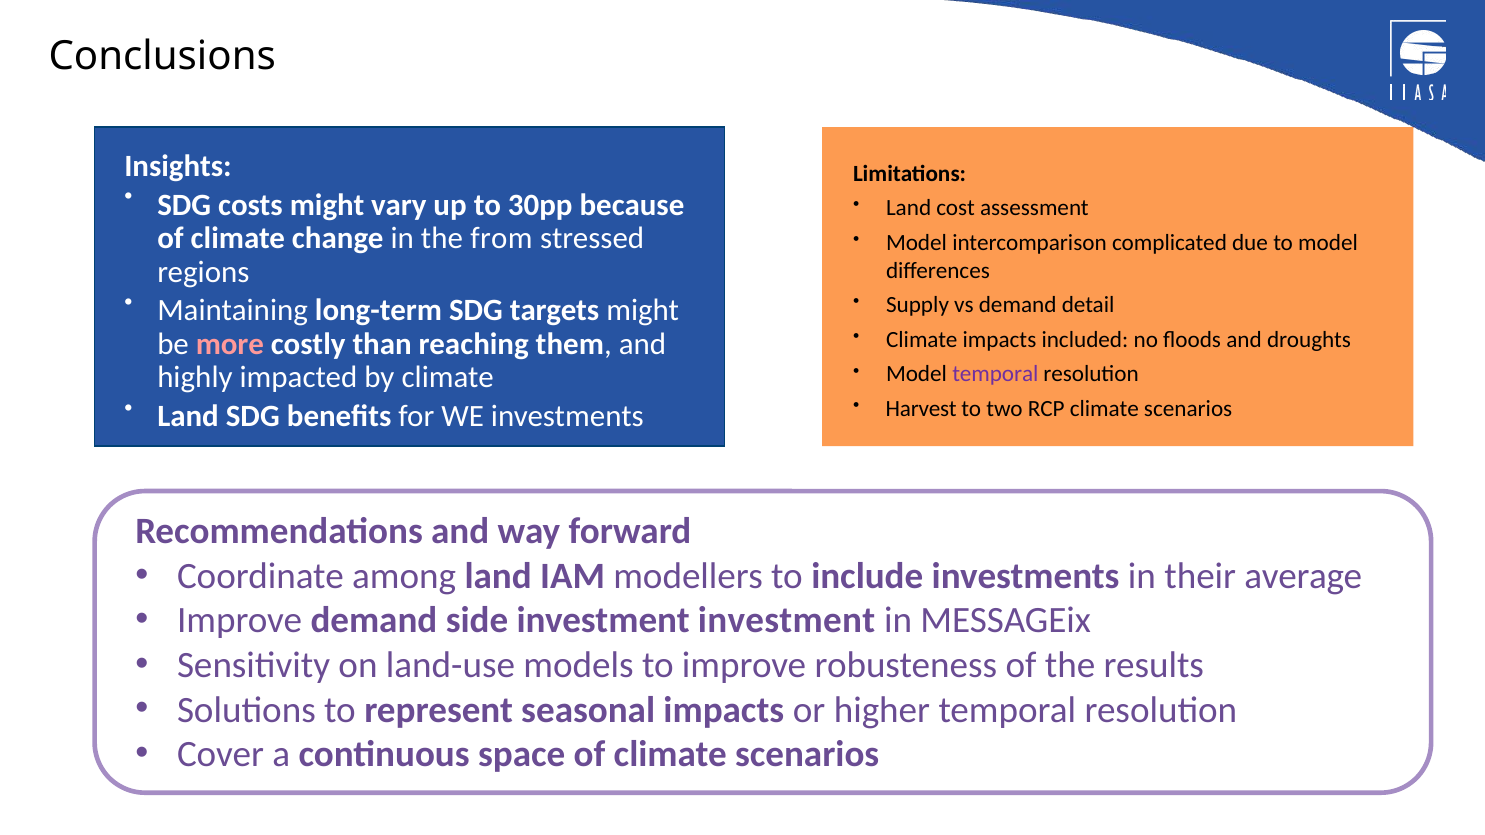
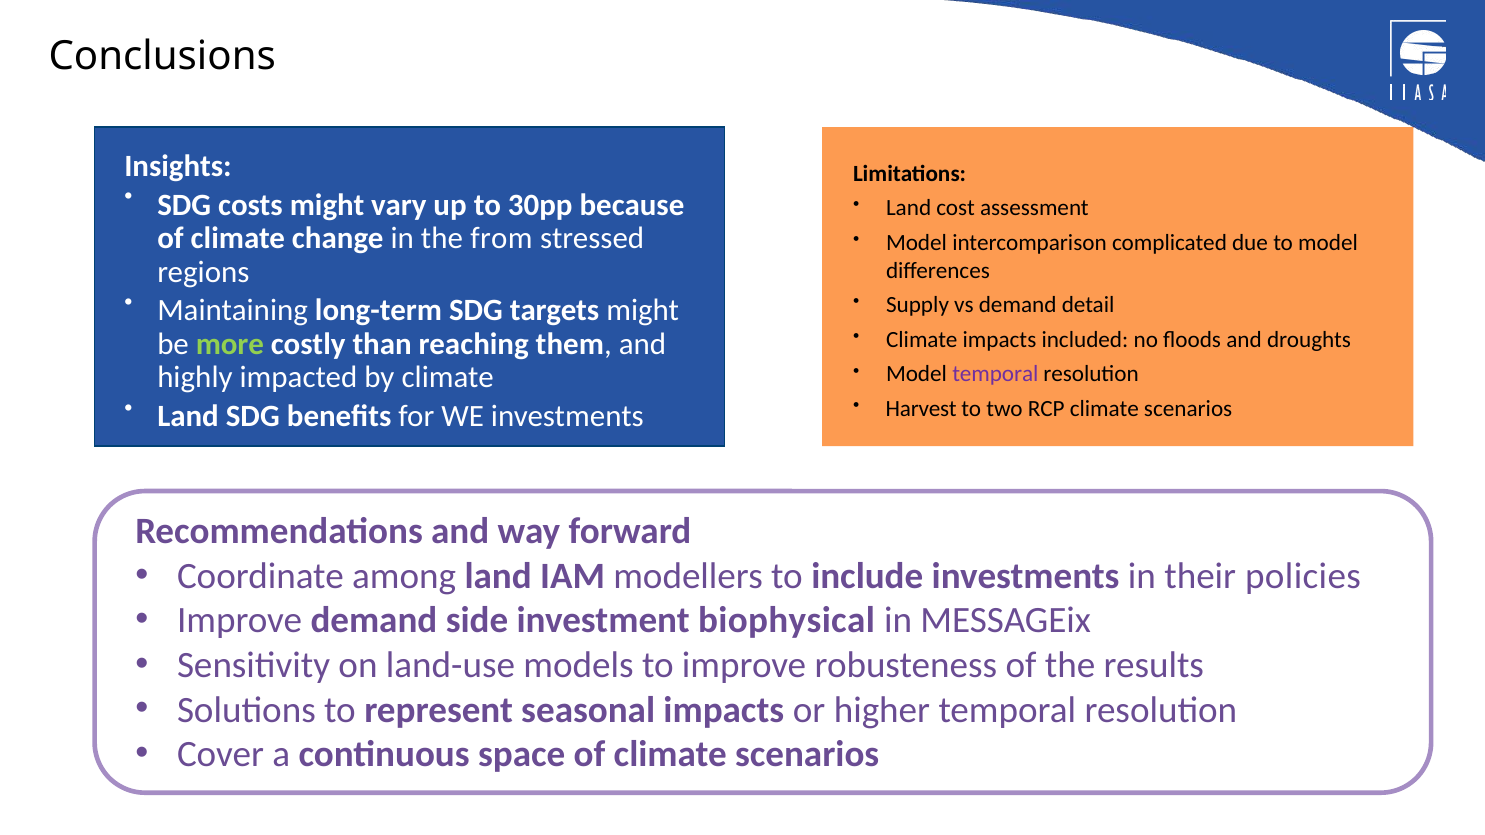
more colour: pink -> light green
average: average -> policies
investment investment: investment -> biophysical
